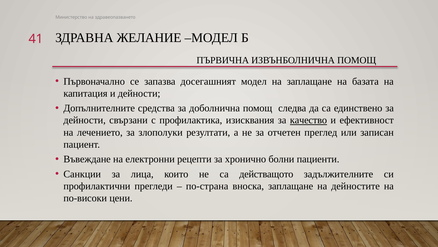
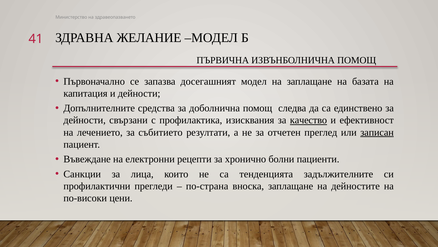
злополуки: злополуки -> събитието
записан underline: none -> present
действащото: действащото -> тенденцията
